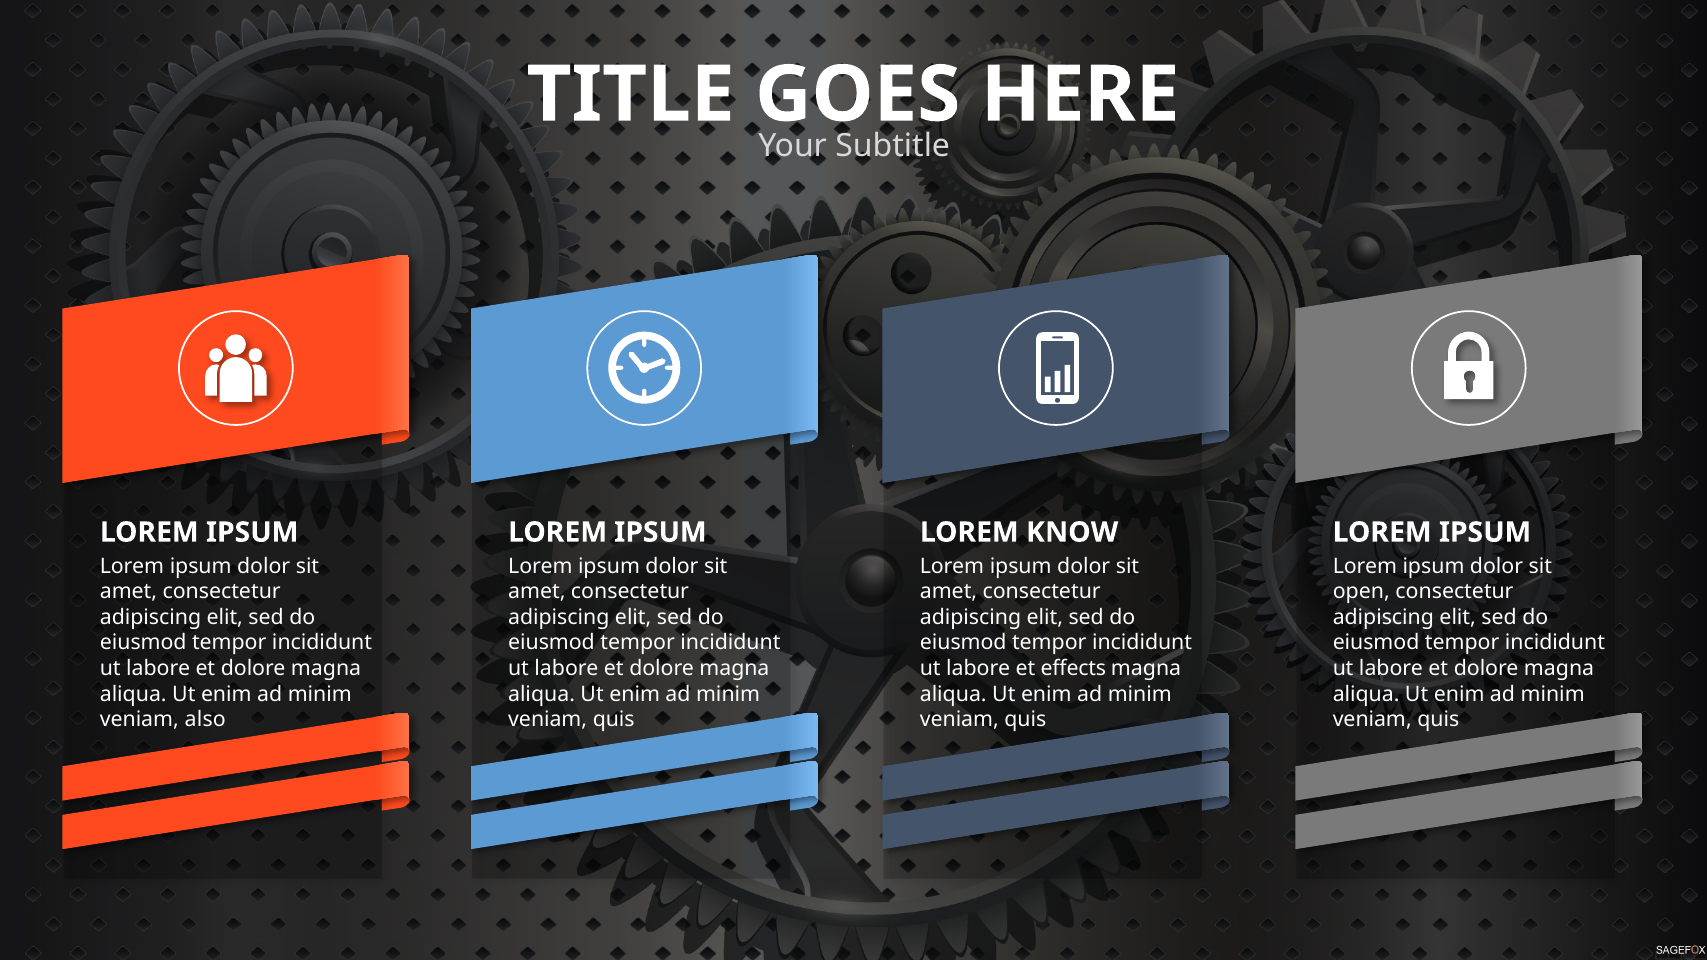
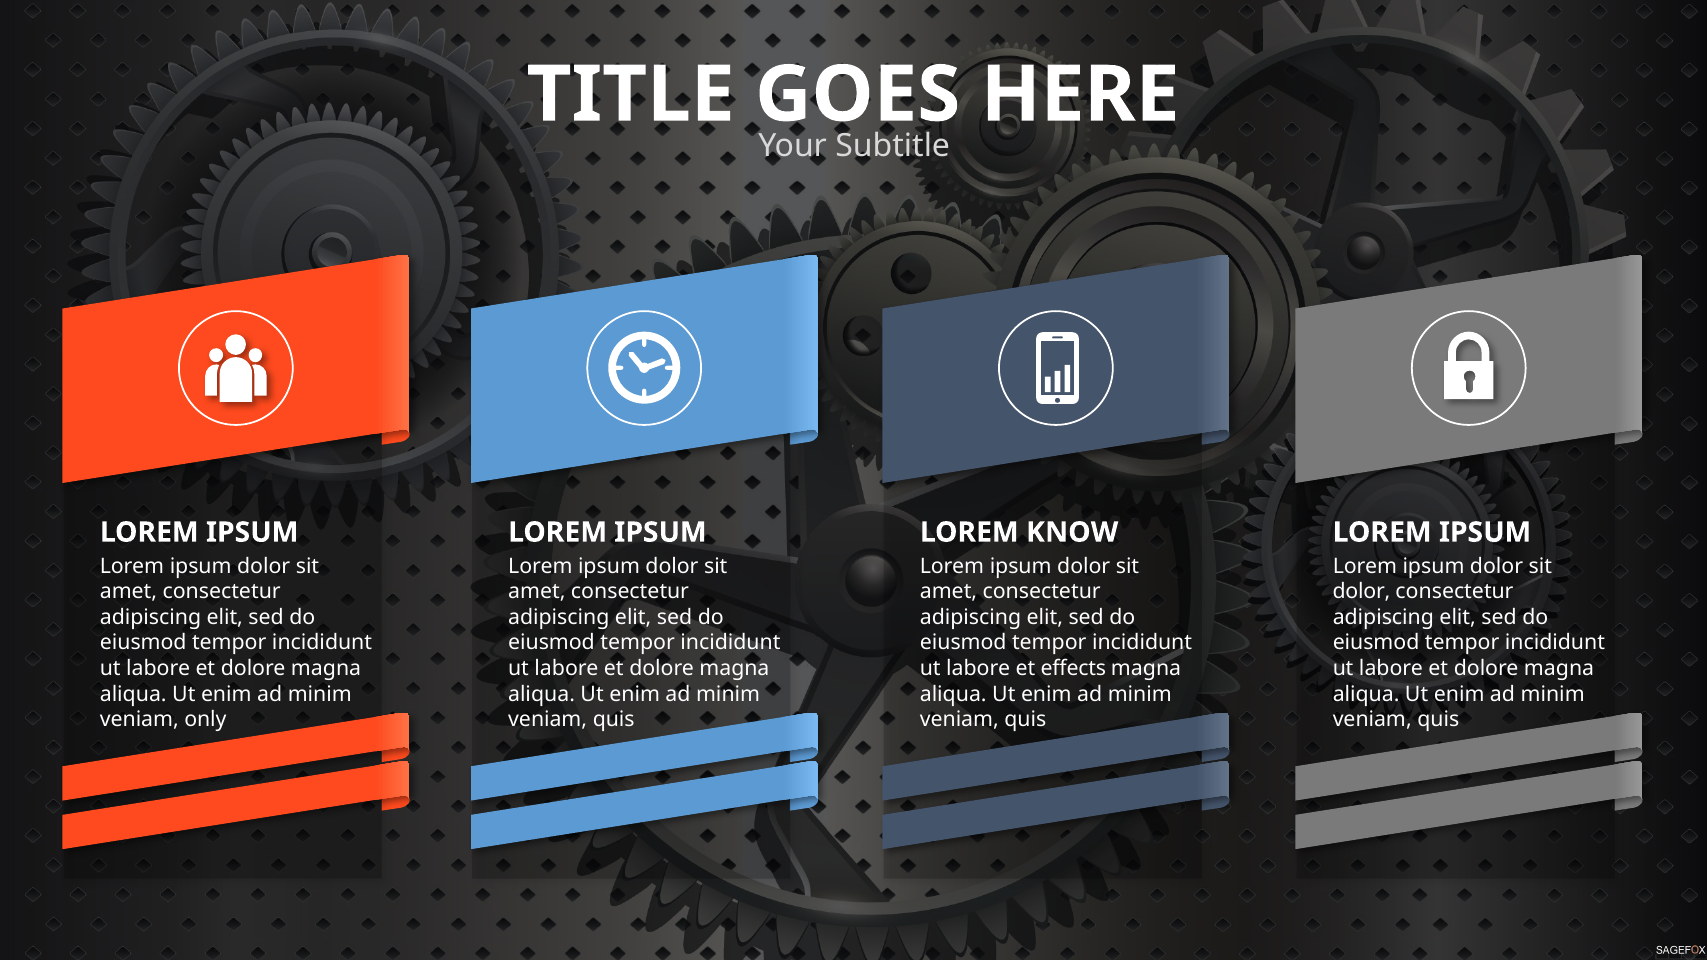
open at (1361, 592): open -> dolor
also: also -> only
